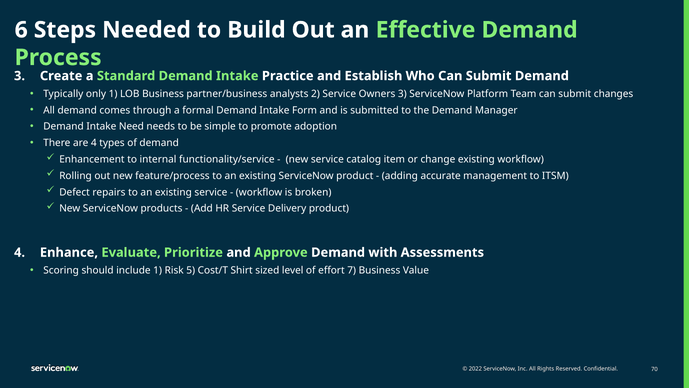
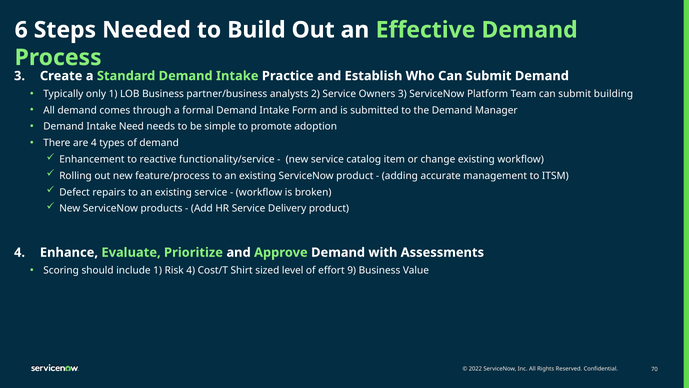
changes: changes -> building
internal: internal -> reactive
Risk 5: 5 -> 4
7: 7 -> 9
